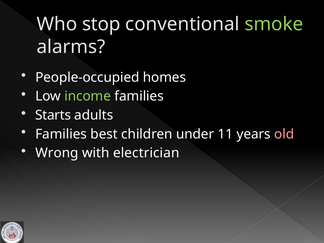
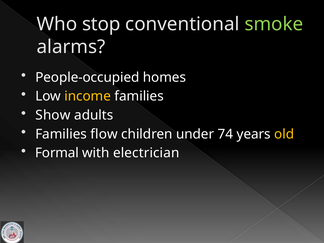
income colour: light green -> yellow
Starts: Starts -> Show
best: best -> flow
11: 11 -> 74
old colour: pink -> yellow
Wrong: Wrong -> Formal
